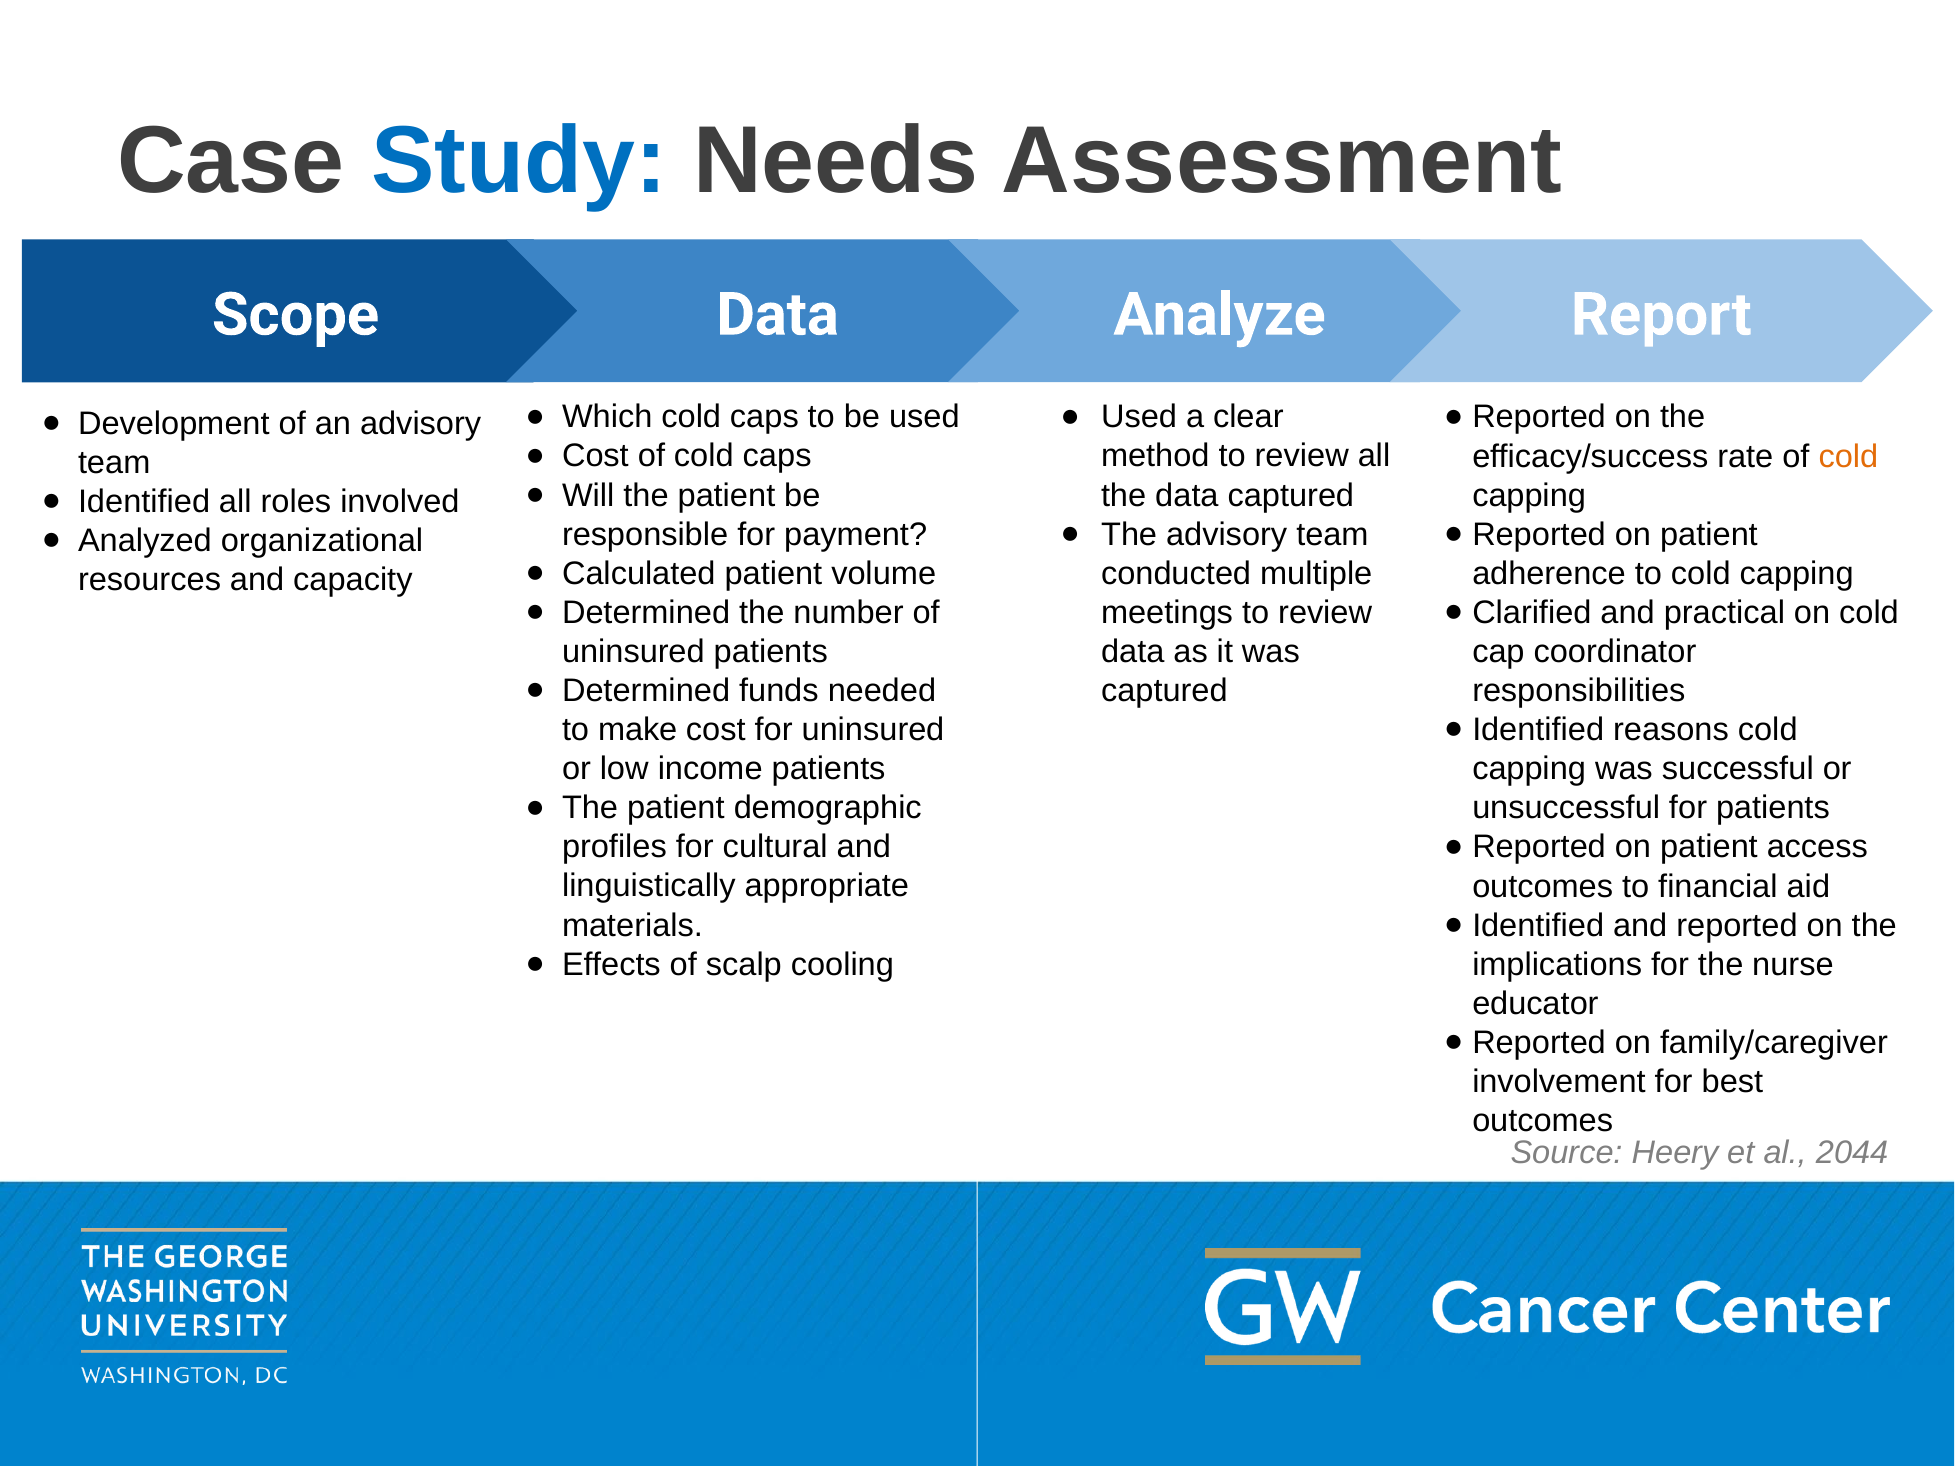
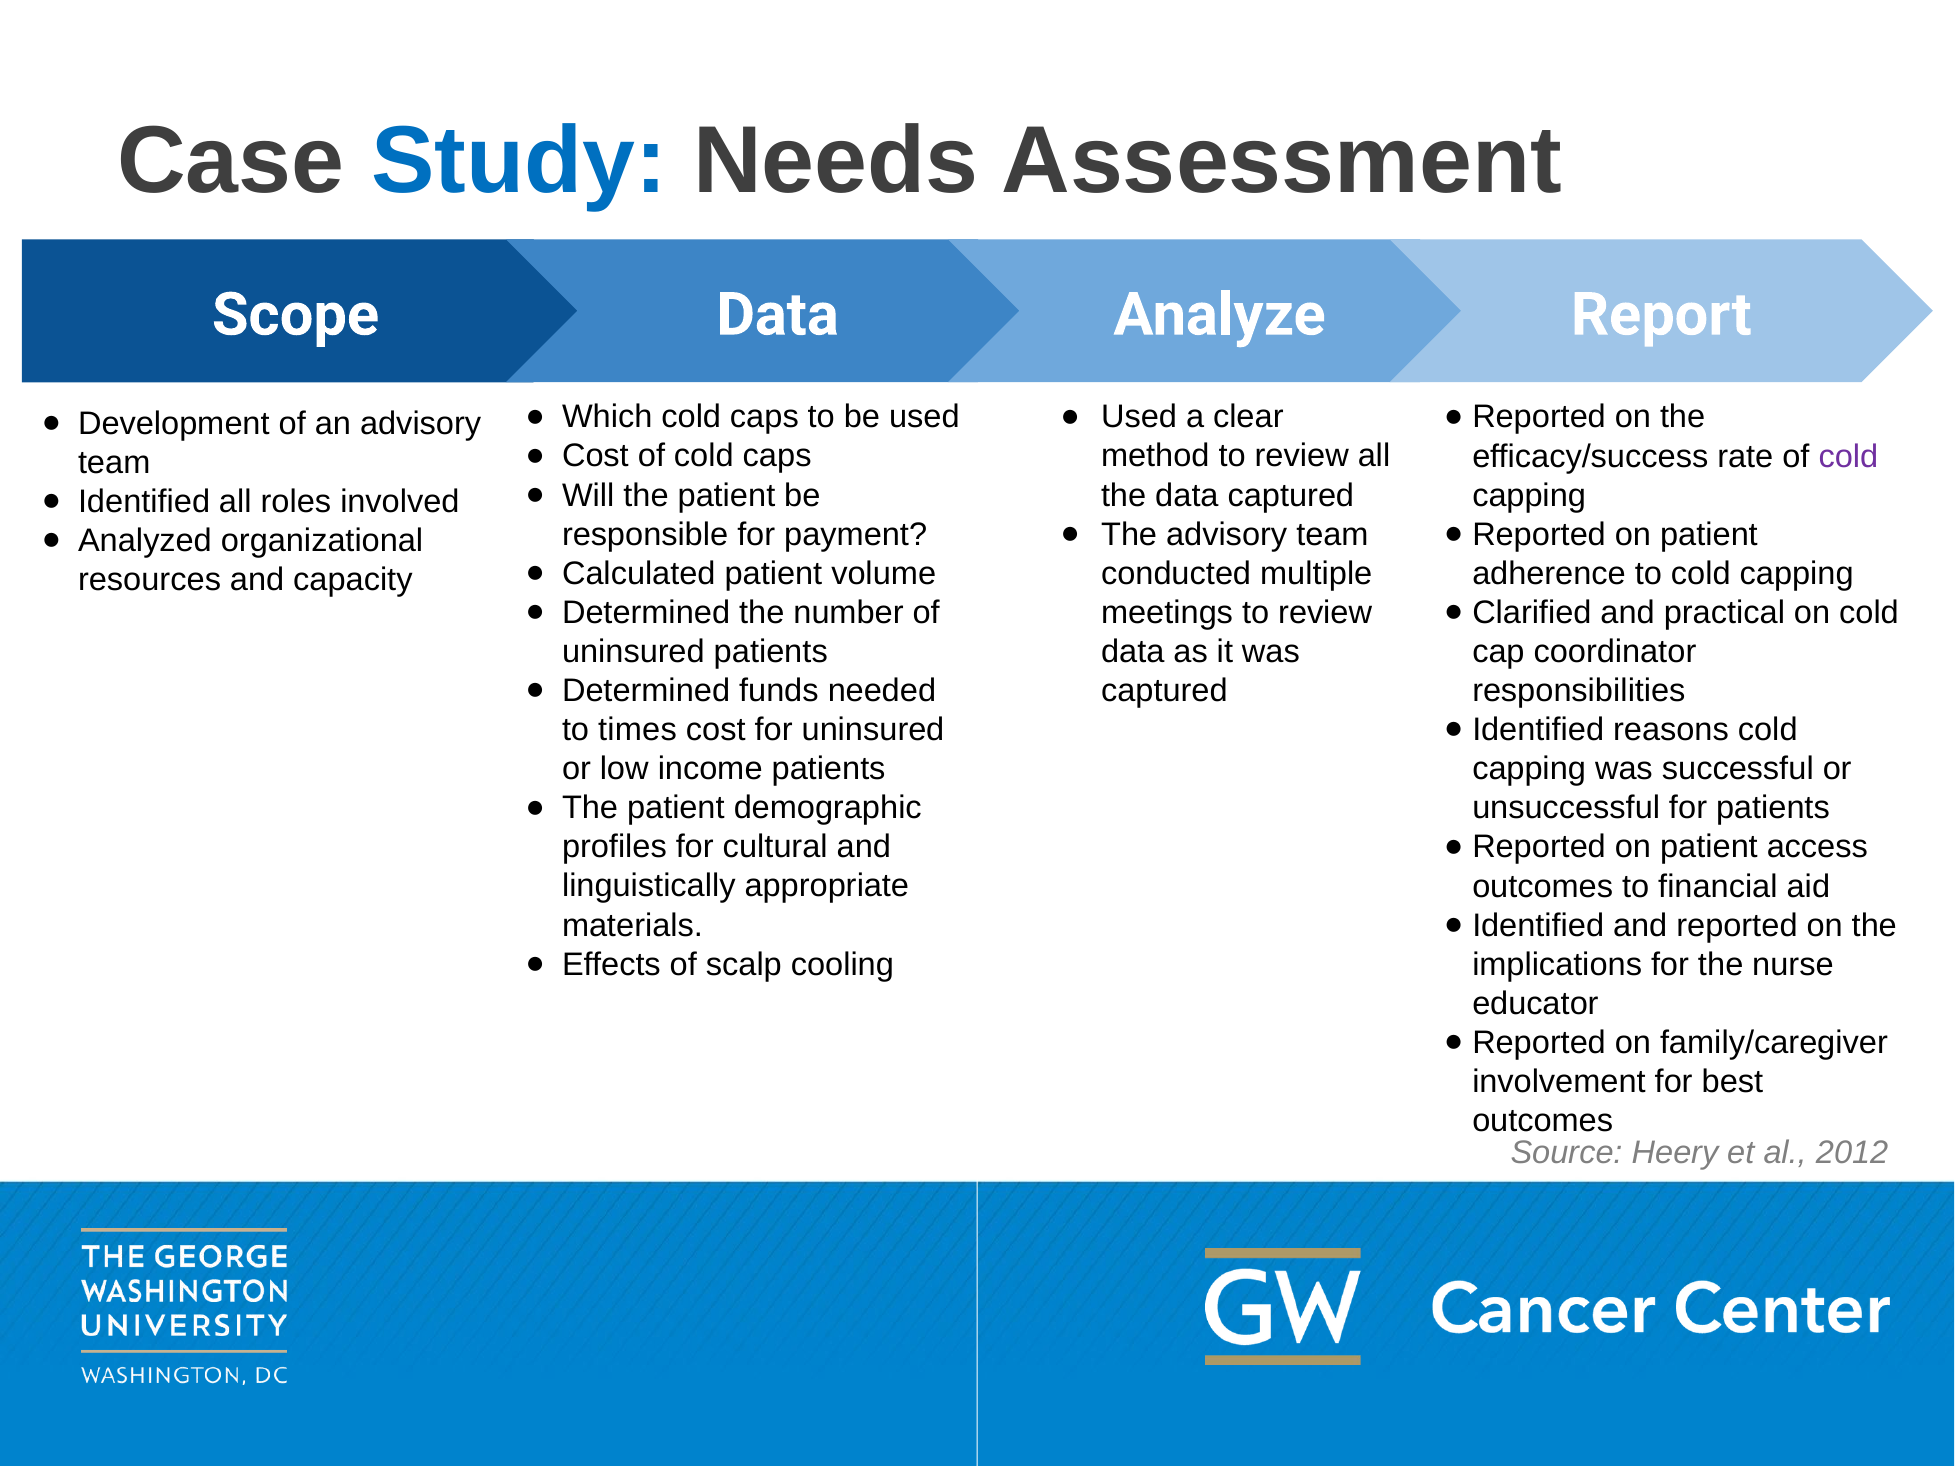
cold at (1848, 456) colour: orange -> purple
make: make -> times
2044: 2044 -> 2012
